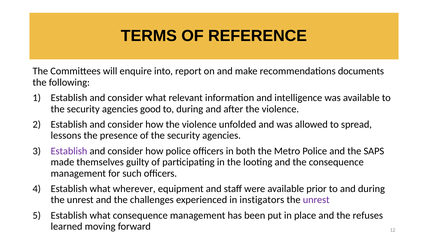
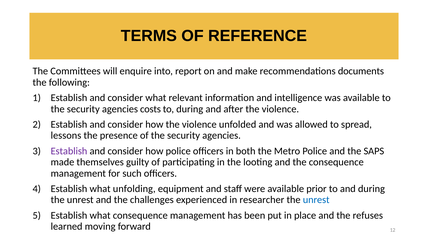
good: good -> costs
wherever: wherever -> unfolding
instigators: instigators -> researcher
unrest at (316, 200) colour: purple -> blue
